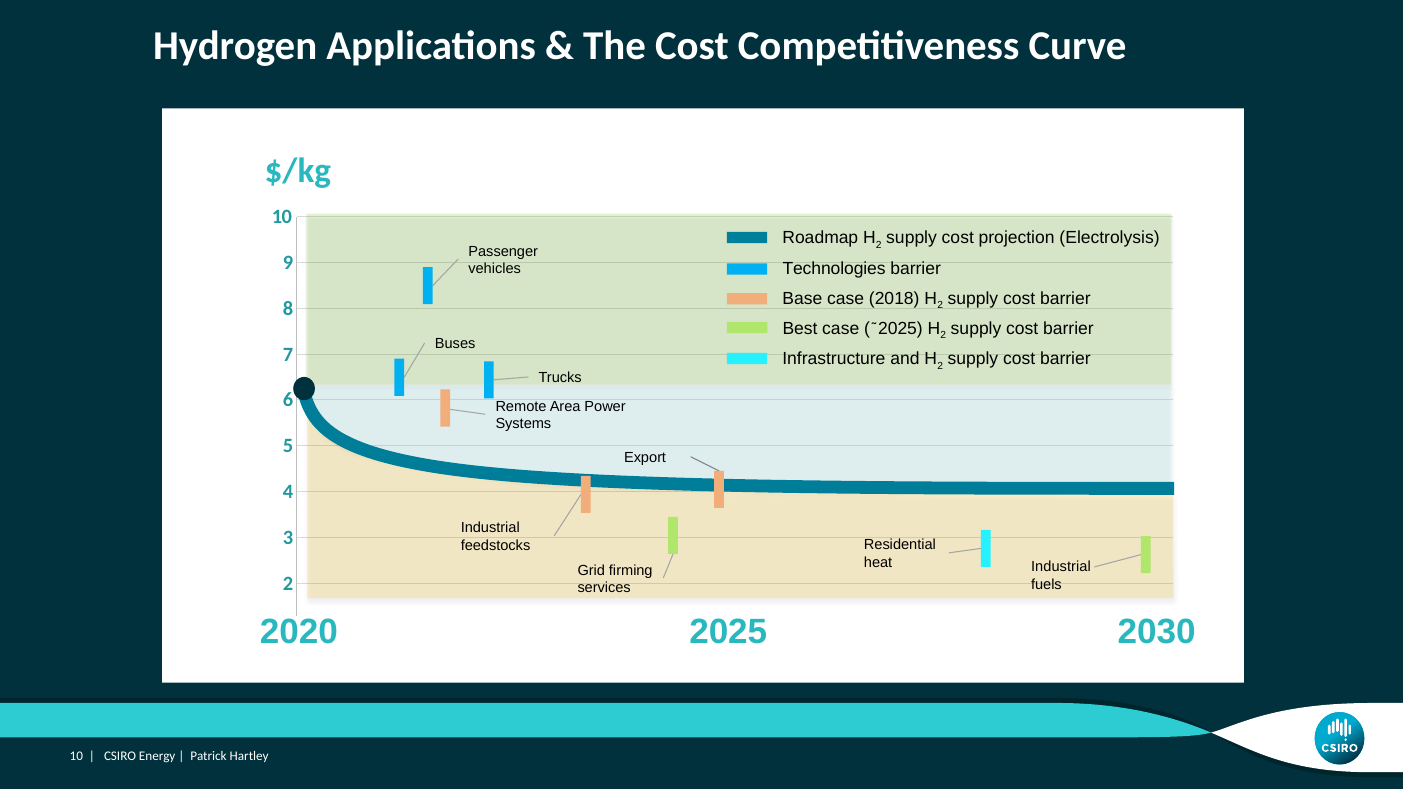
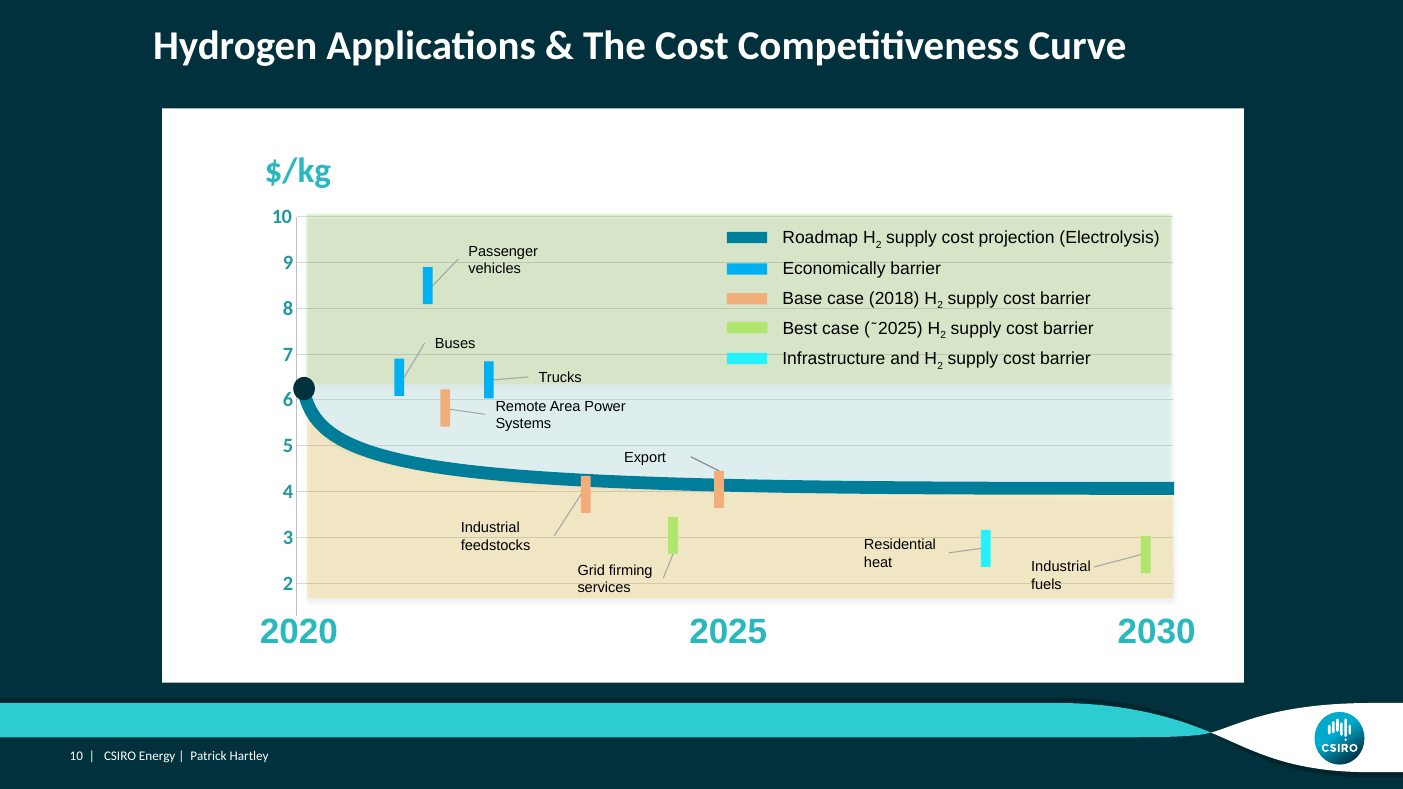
Technologies: Technologies -> Economically
